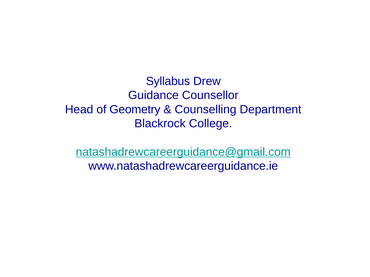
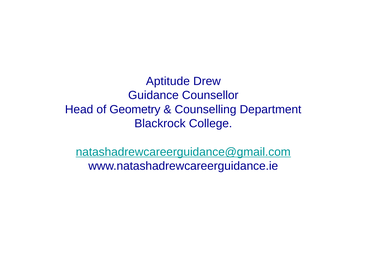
Syllabus: Syllabus -> Aptitude
